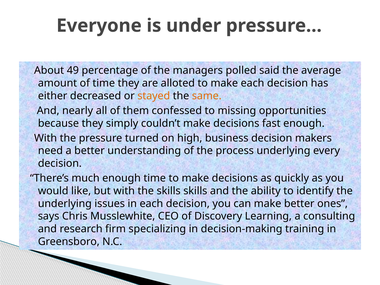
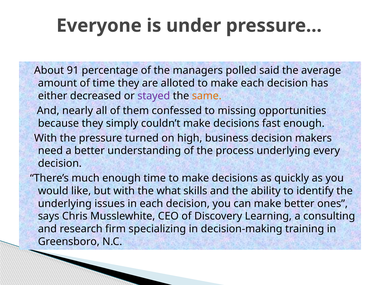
49: 49 -> 91
stayed colour: orange -> purple
the skills: skills -> what
